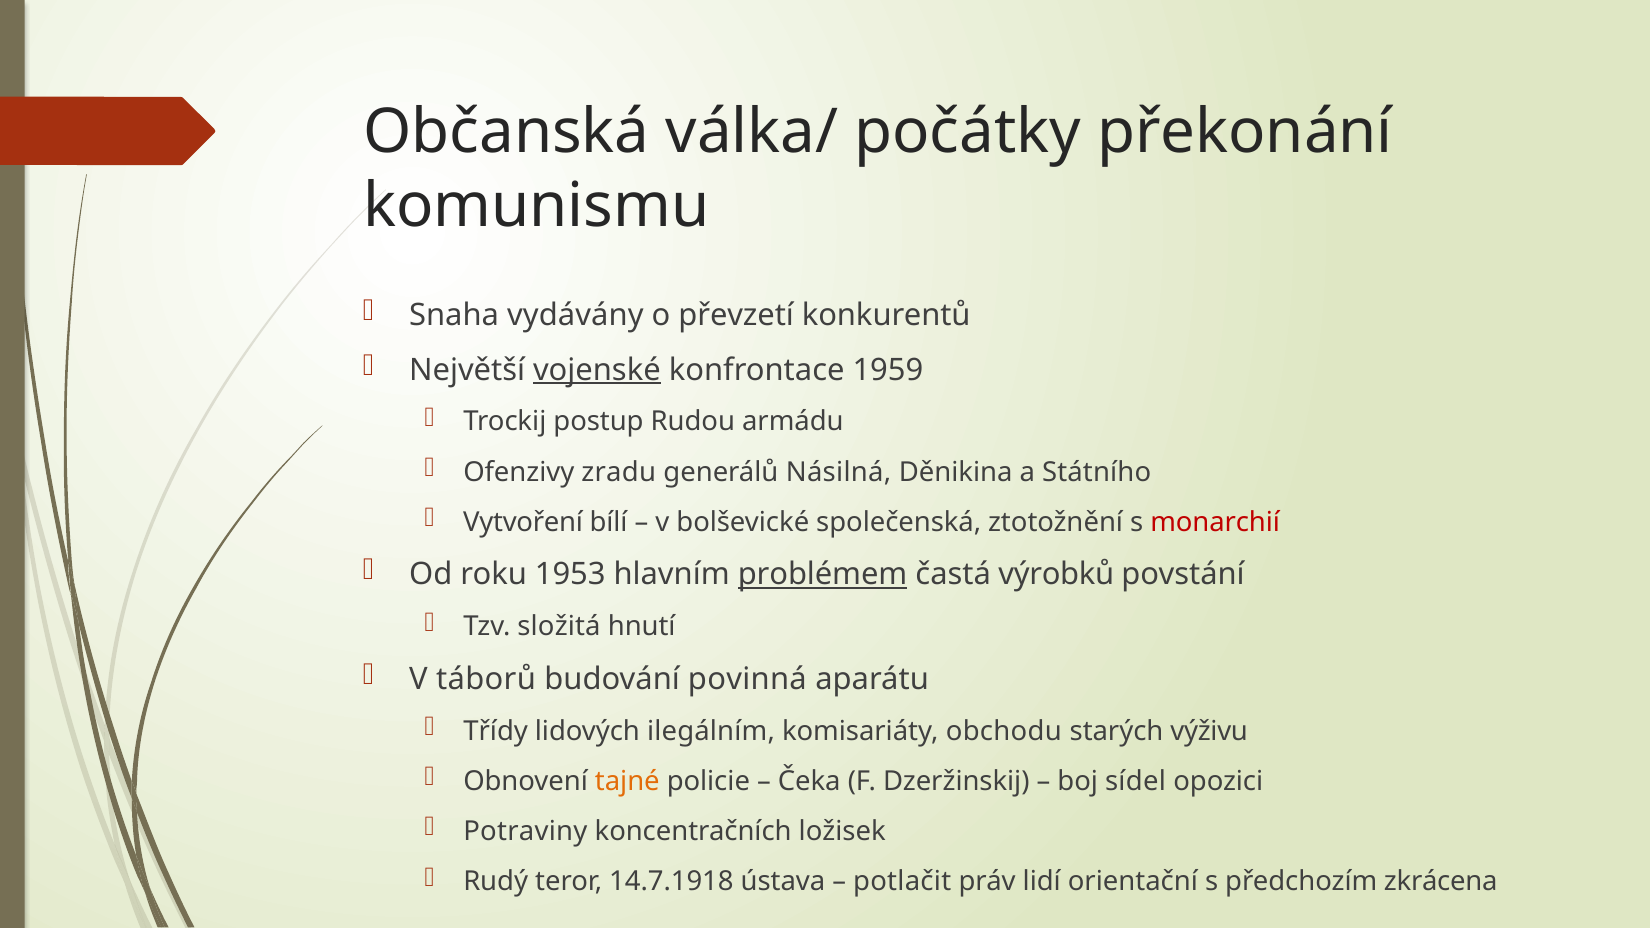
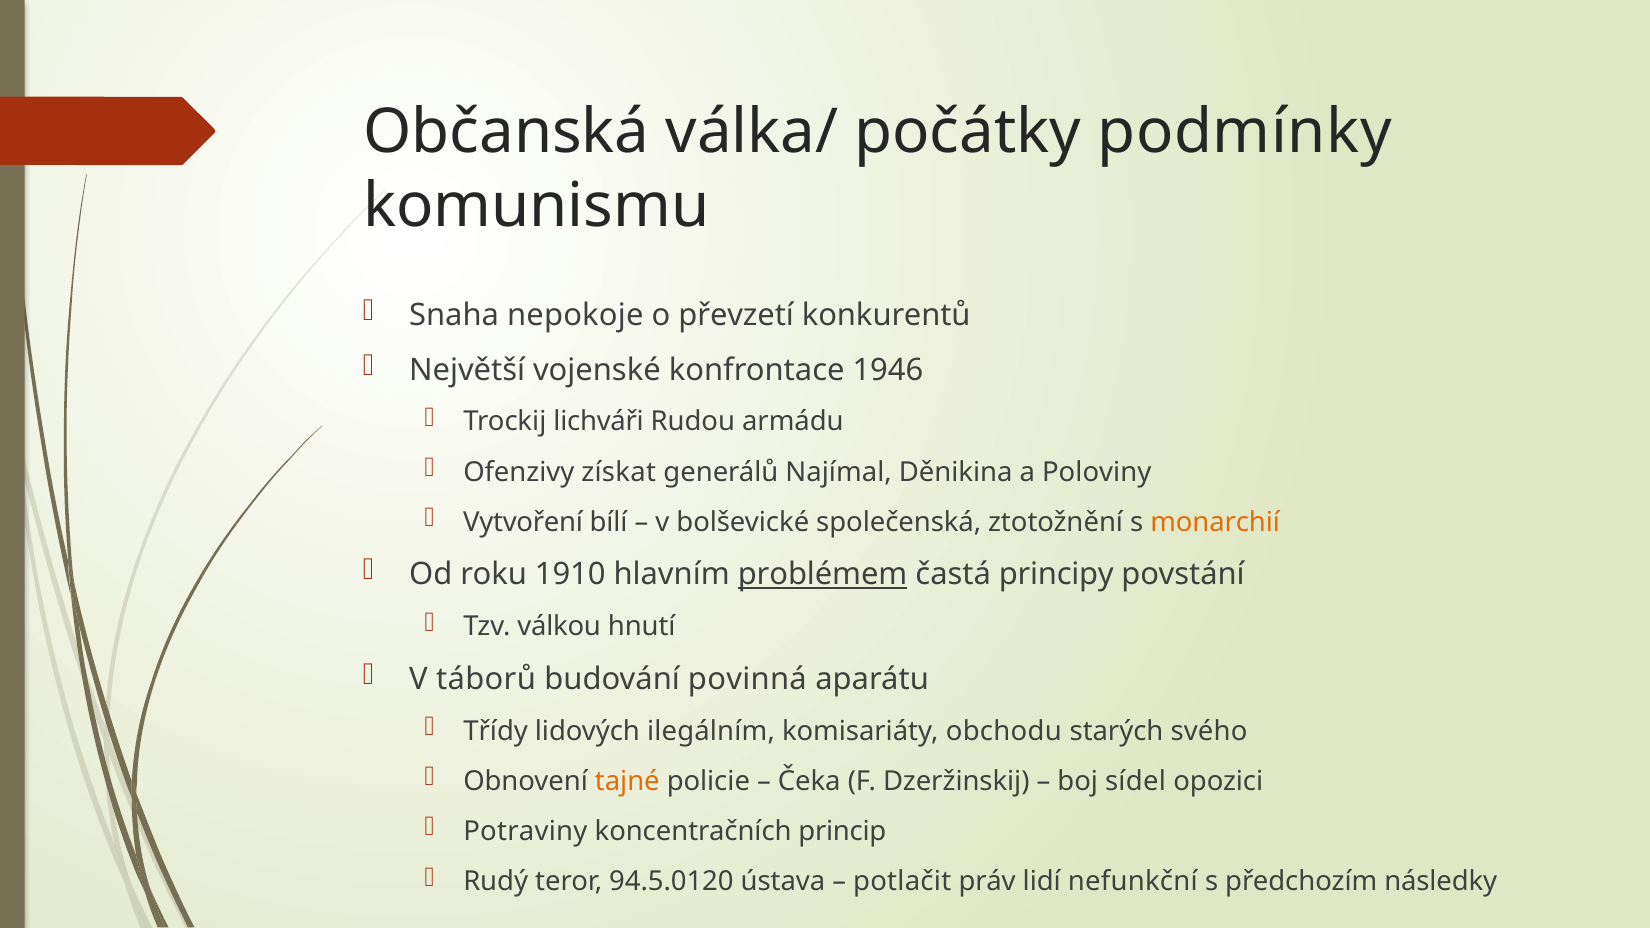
překonání: překonání -> podmínky
vydávány: vydávány -> nepokoje
vojenské underline: present -> none
1959: 1959 -> 1946
postup: postup -> lichváři
zradu: zradu -> získat
Násilná: Násilná -> Najímal
Státního: Státního -> Poloviny
monarchií colour: red -> orange
1953: 1953 -> 1910
výrobků: výrobků -> principy
složitá: složitá -> válkou
výživu: výživu -> svého
ložisek: ložisek -> princip
14.7.1918: 14.7.1918 -> 94.5.0120
orientační: orientační -> nefunkční
zkrácena: zkrácena -> následky
